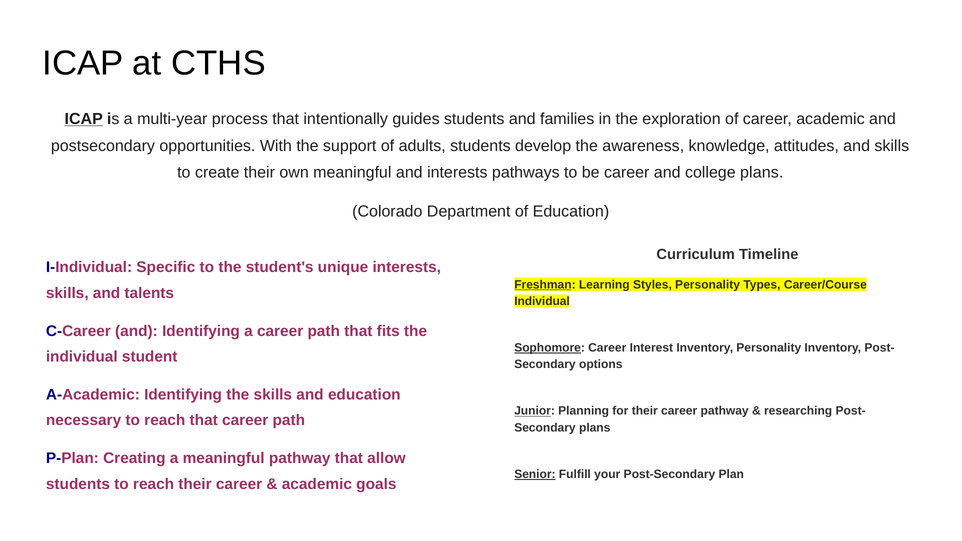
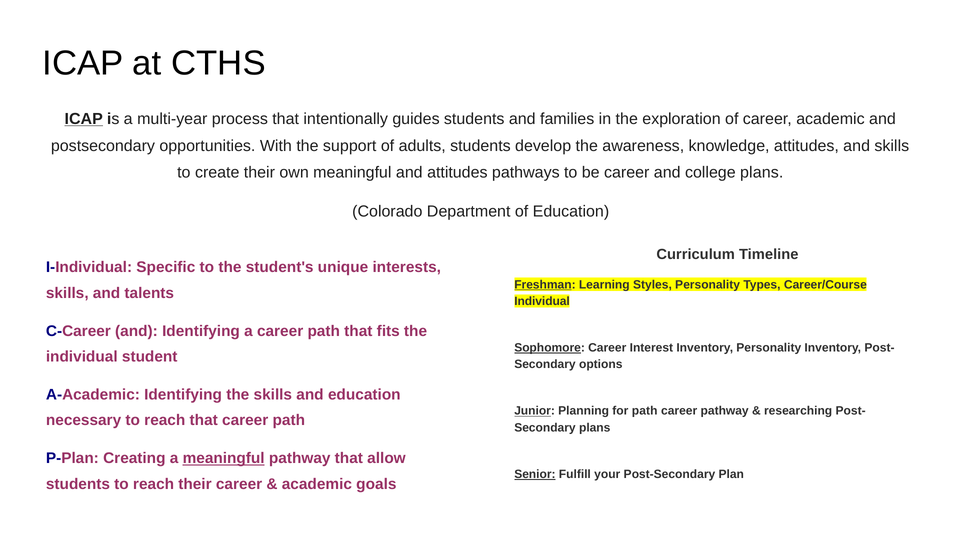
and interests: interests -> attitudes
for their: their -> path
meaningful at (224, 458) underline: none -> present
